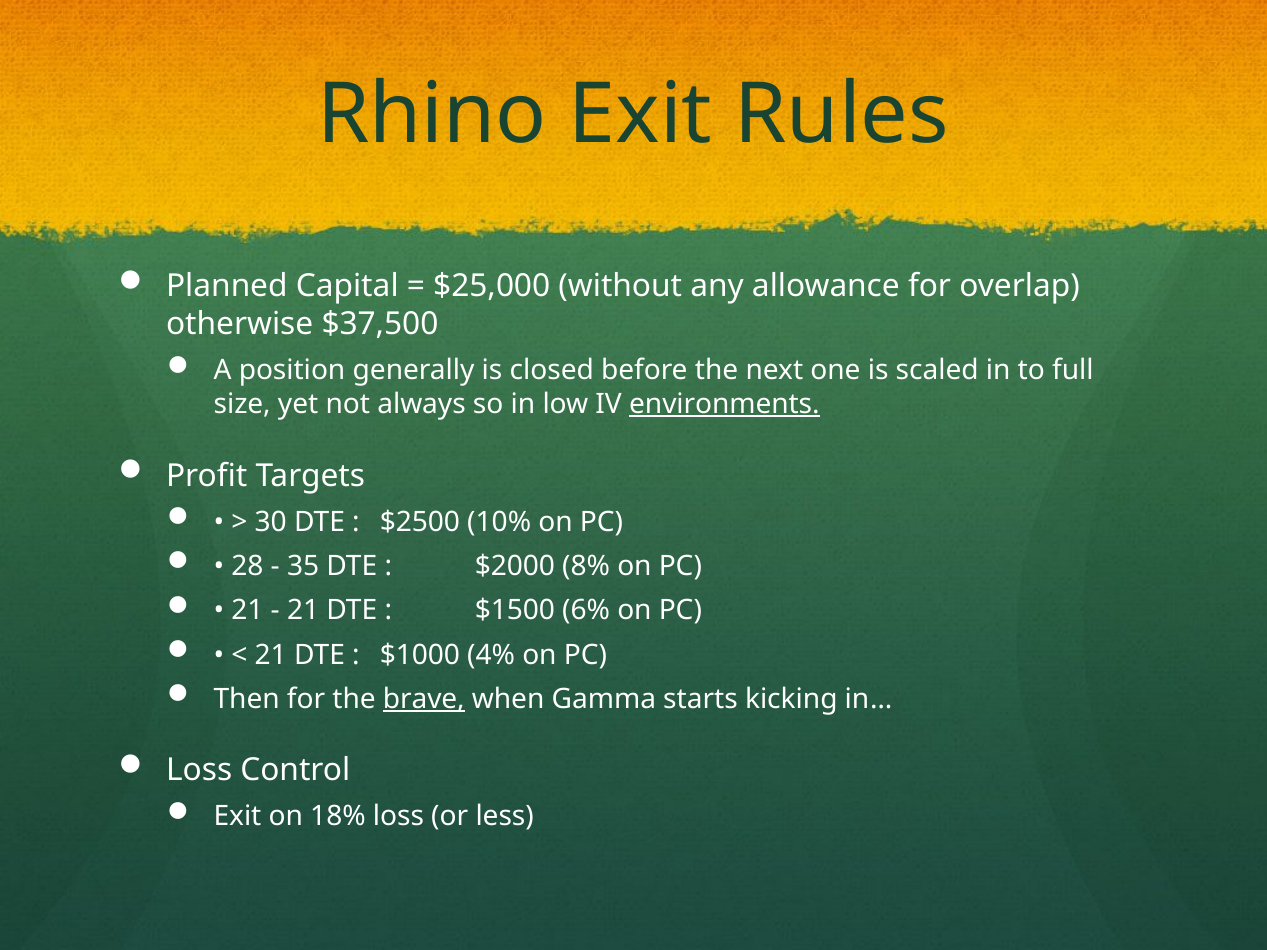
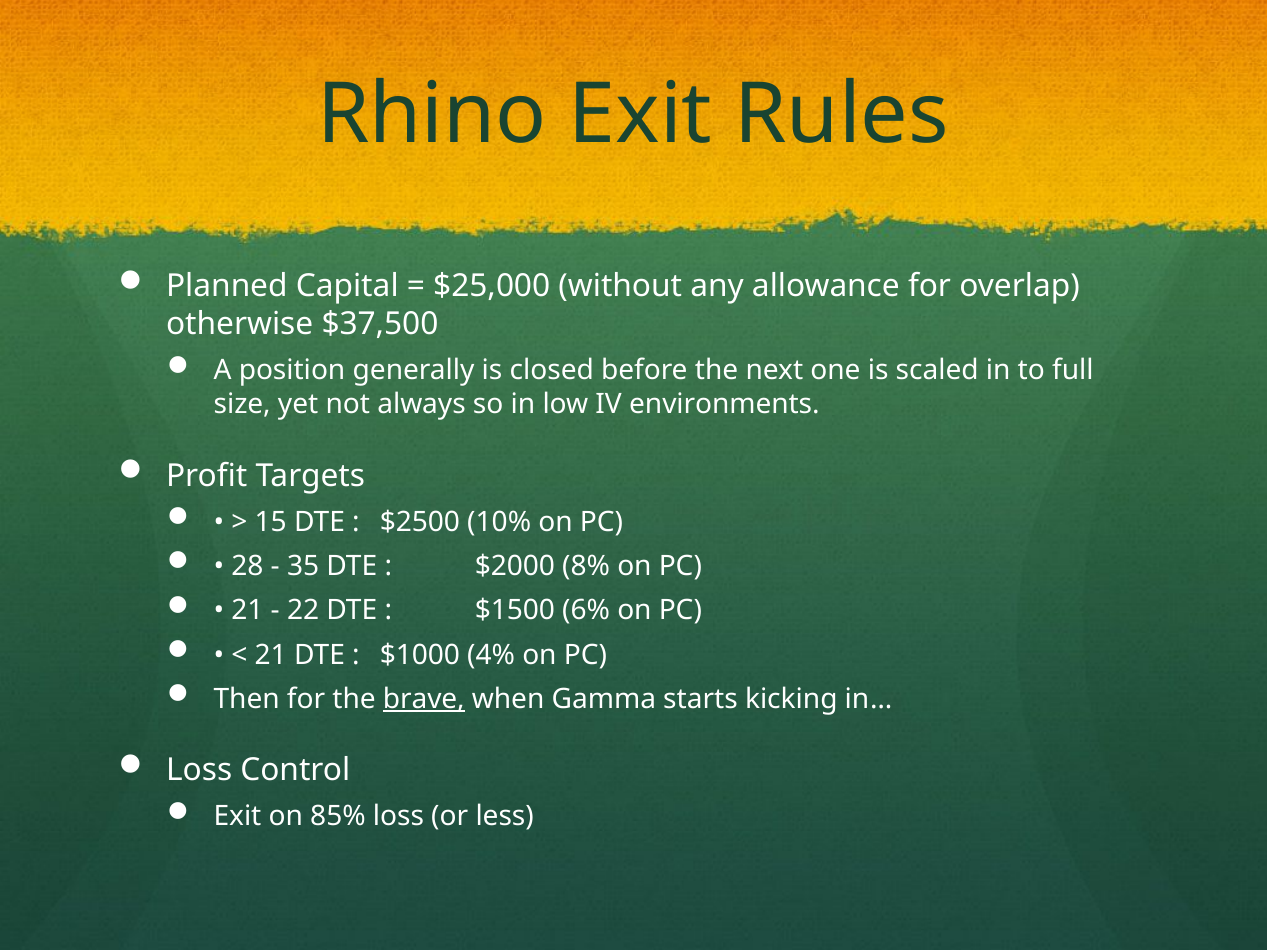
environments underline: present -> none
30: 30 -> 15
21 at (303, 611): 21 -> 22
18%: 18% -> 85%
